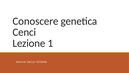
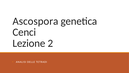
Conoscere: Conoscere -> Ascospora
1: 1 -> 2
